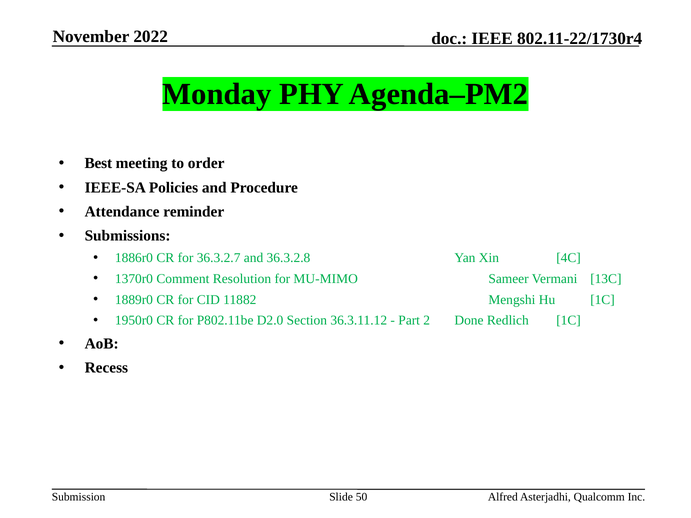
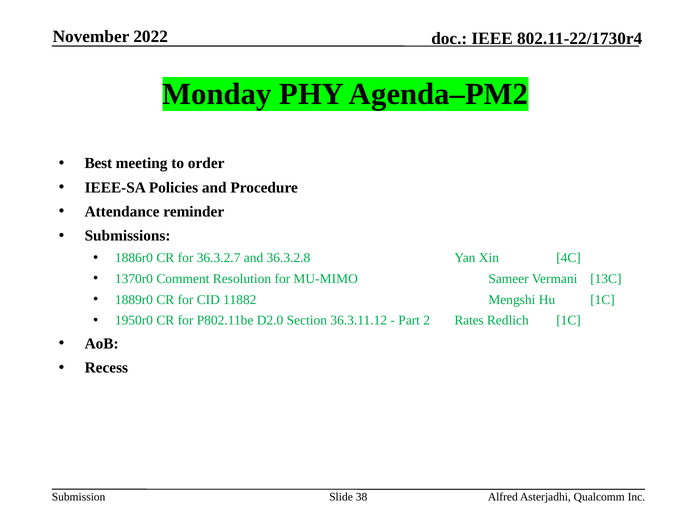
Done: Done -> Rates
50: 50 -> 38
